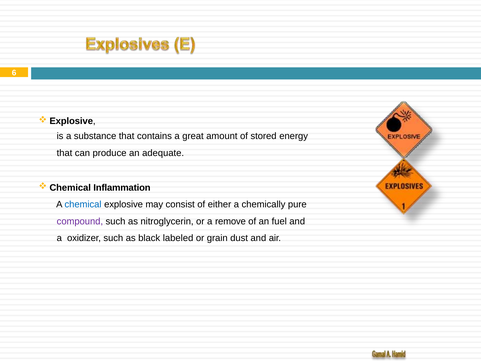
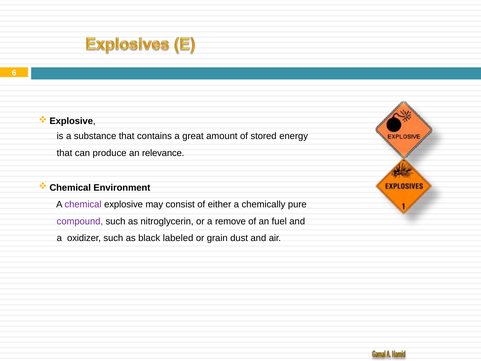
adequate: adequate -> relevance
Inflammation: Inflammation -> Environment
chemical at (83, 204) colour: blue -> purple
